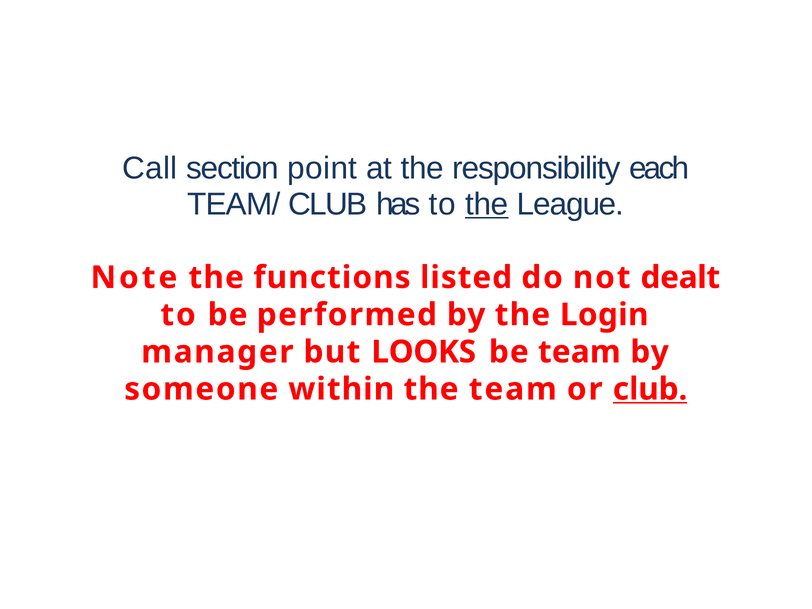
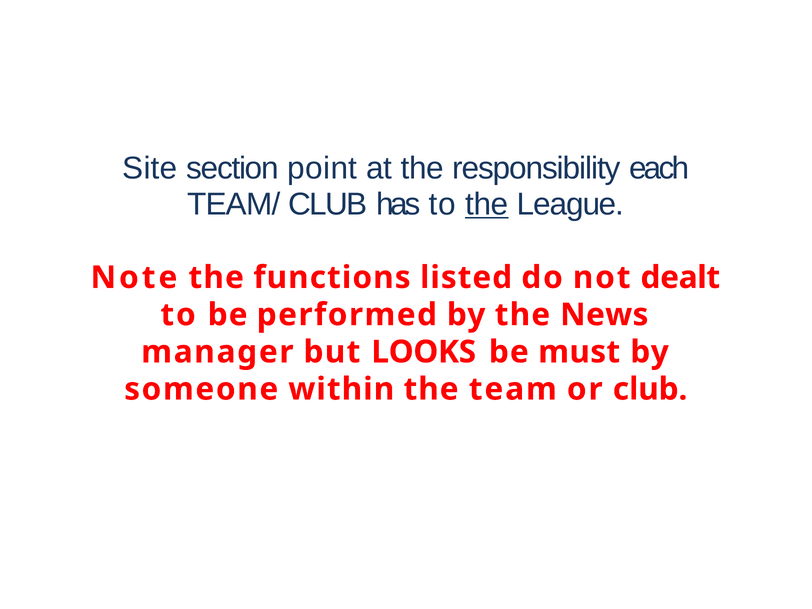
Call: Call -> Site
Login: Login -> News
be team: team -> must
club at (650, 389) underline: present -> none
